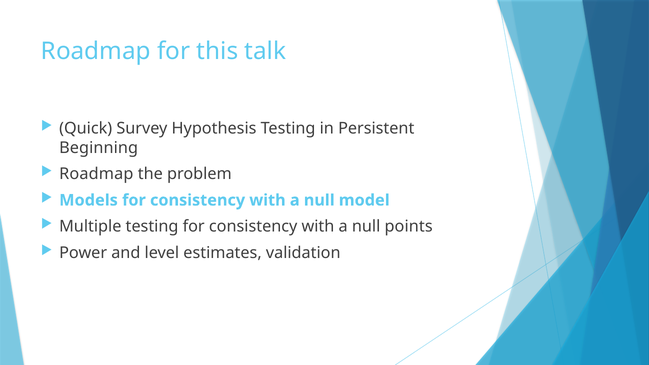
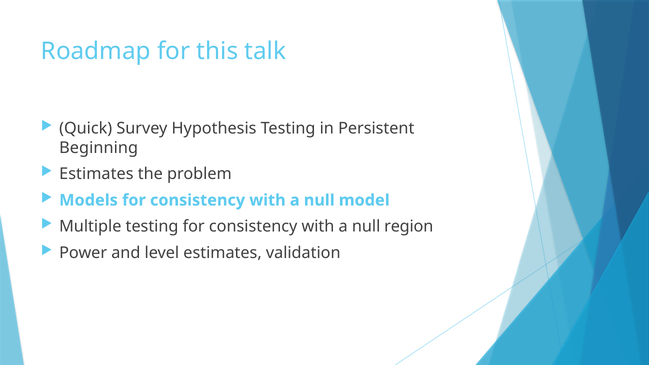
Roadmap at (96, 174): Roadmap -> Estimates
points: points -> region
